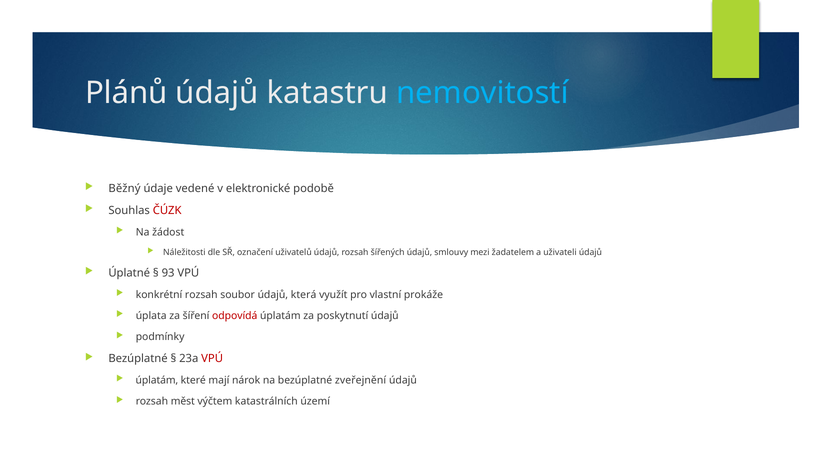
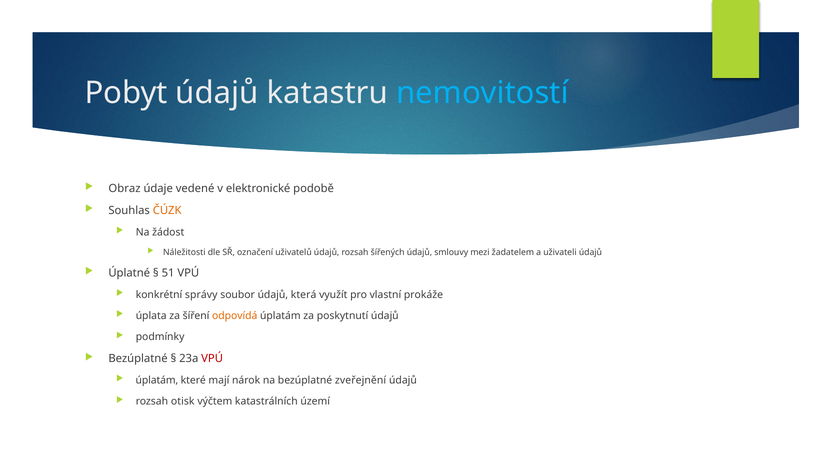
Plánů: Plánů -> Pobyt
Běžný: Běžný -> Obraz
ČÚZK colour: red -> orange
93: 93 -> 51
konkrétní rozsah: rozsah -> správy
odpovídá colour: red -> orange
měst: měst -> otisk
